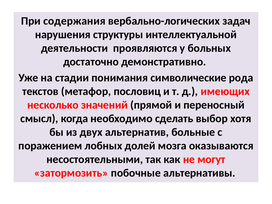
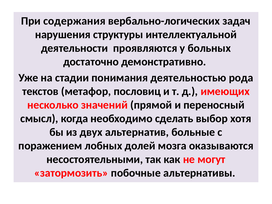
символические: символические -> деятельностью
